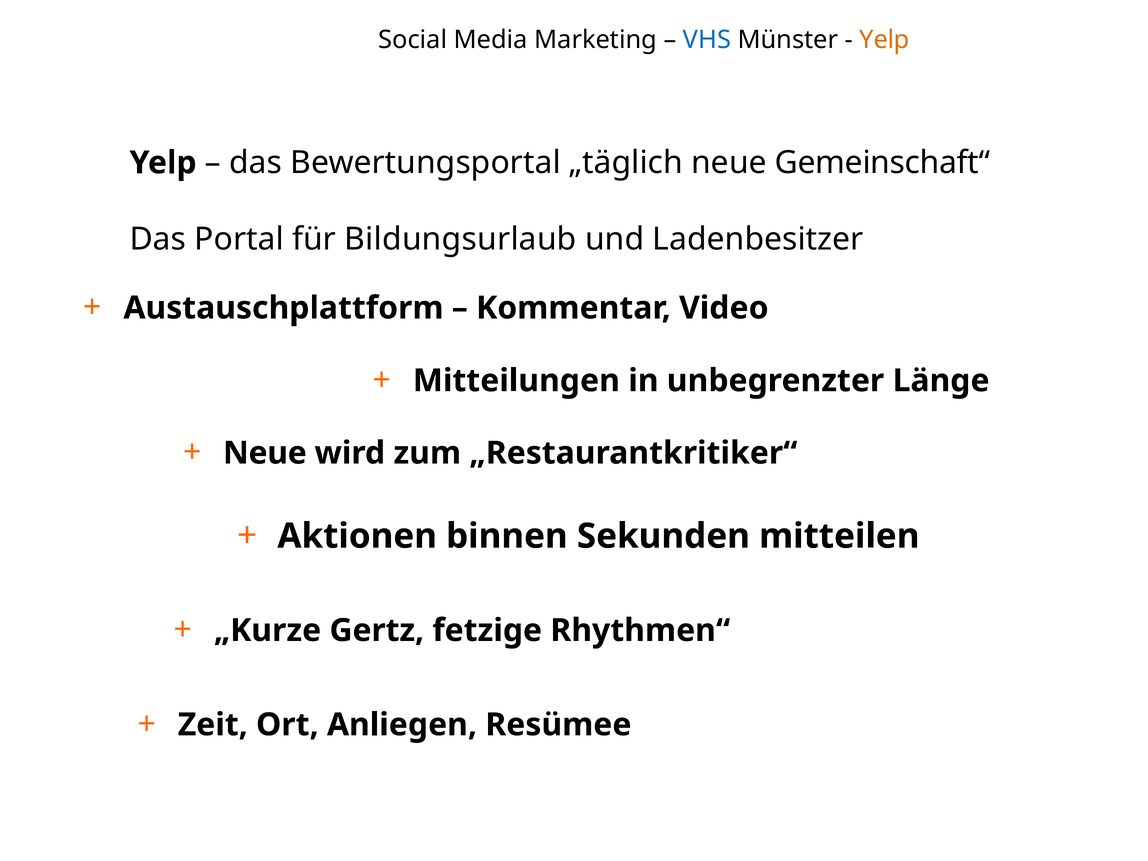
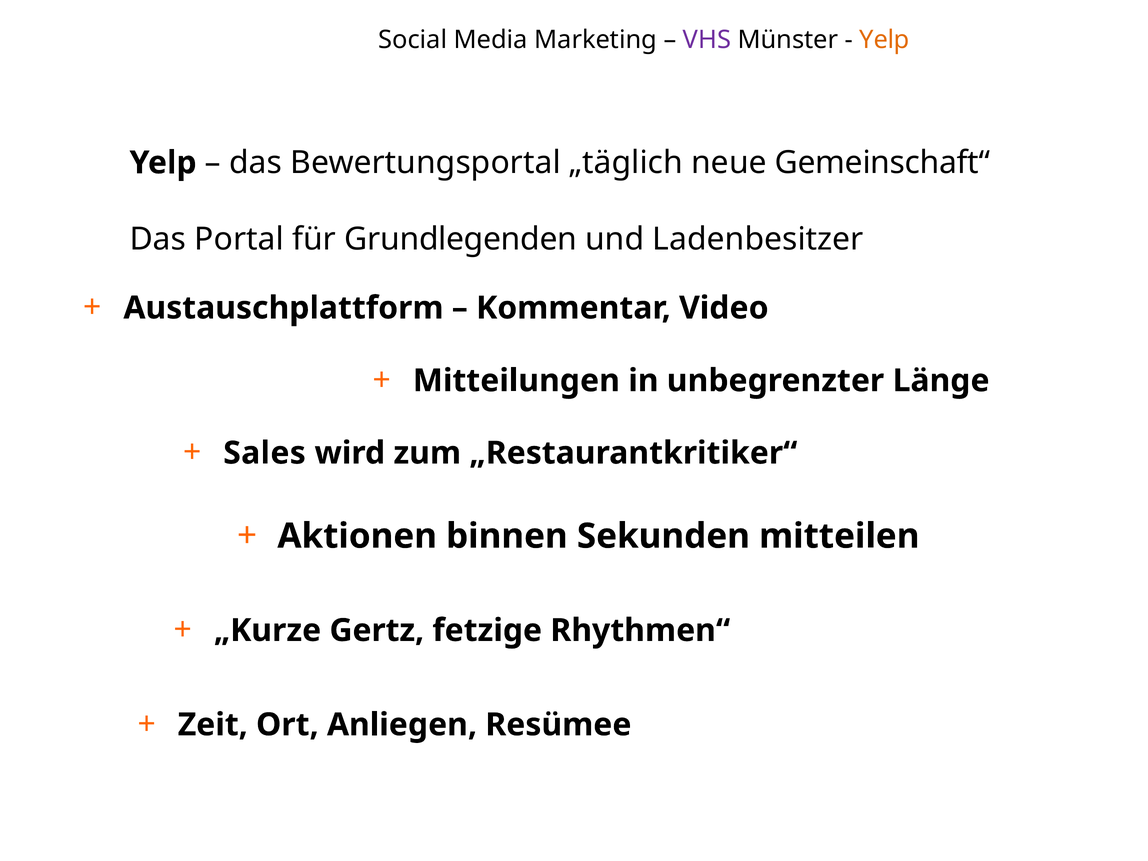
VHS colour: blue -> purple
Bildungsurlaub: Bildungsurlaub -> Grundlegenden
Neue at (265, 453): Neue -> Sales
